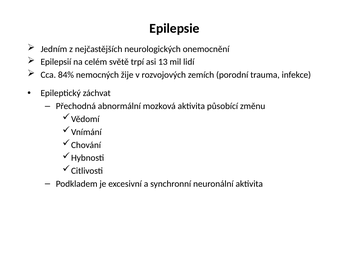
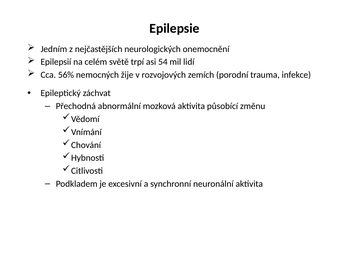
13: 13 -> 54
84%: 84% -> 56%
